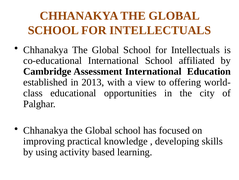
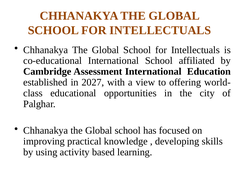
2013: 2013 -> 2027
